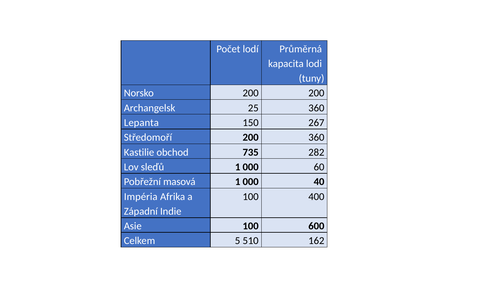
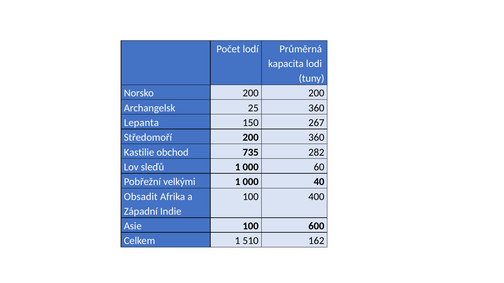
masová: masová -> velkými
Impéria: Impéria -> Obsadit
Celkem 5: 5 -> 1
